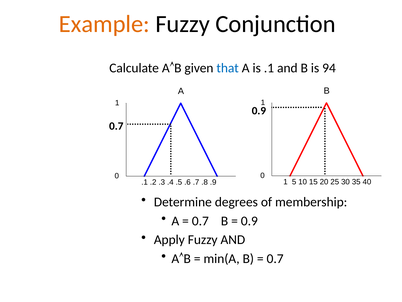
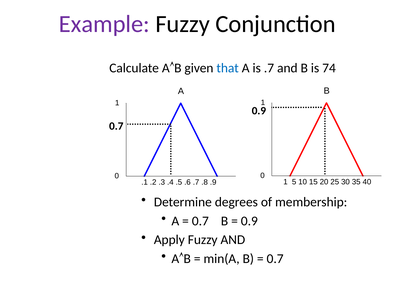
Example colour: orange -> purple
is .1: .1 -> .7
94: 94 -> 74
